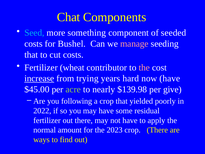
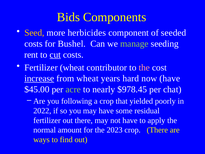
Chat: Chat -> Bids
Seed colour: light blue -> yellow
something: something -> herbicides
manage colour: pink -> light green
that at (31, 55): that -> rent
cut underline: none -> present
from trying: trying -> wheat
$139.98: $139.98 -> $978.45
give: give -> chat
